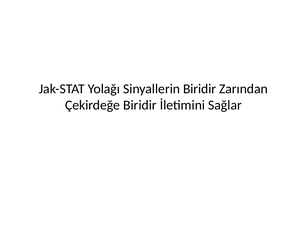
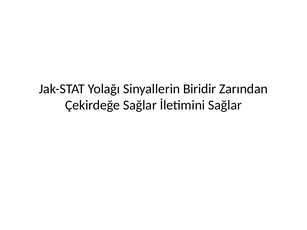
Çekirdeğe Biridir: Biridir -> Sağlar
